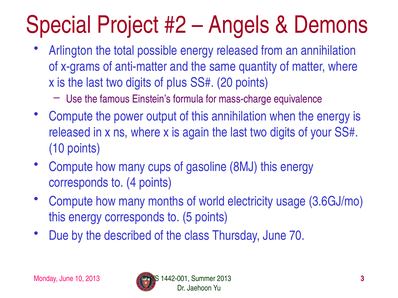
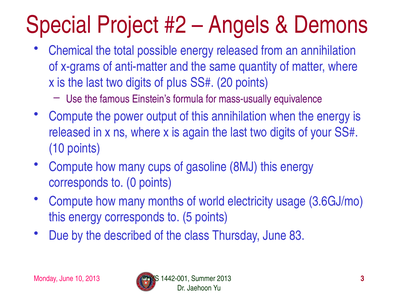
Arlington: Arlington -> Chemical
mass-charge: mass-charge -> mass-usually
4: 4 -> 0
70: 70 -> 83
